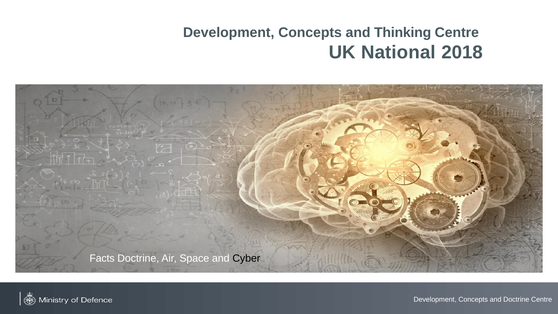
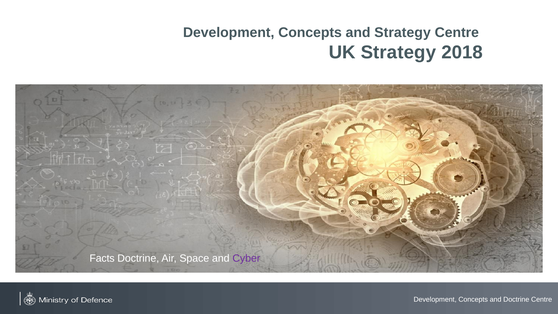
and Thinking: Thinking -> Strategy
UK National: National -> Strategy
Cyber colour: black -> purple
